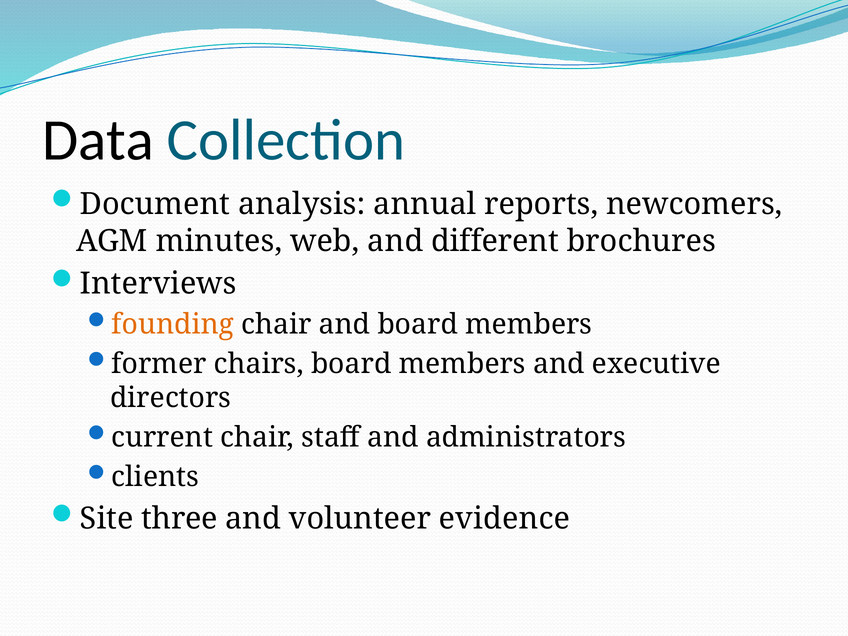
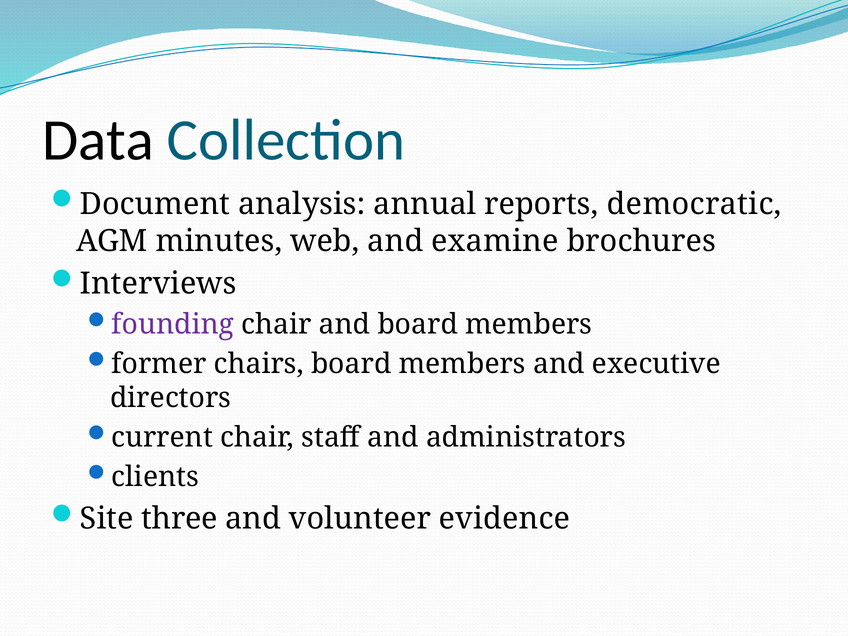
newcomers: newcomers -> democratic
different: different -> examine
founding colour: orange -> purple
